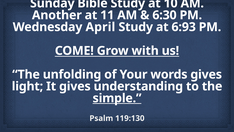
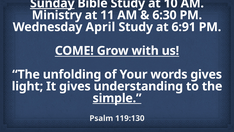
Sunday underline: none -> present
Another: Another -> Ministry
6:93: 6:93 -> 6:91
